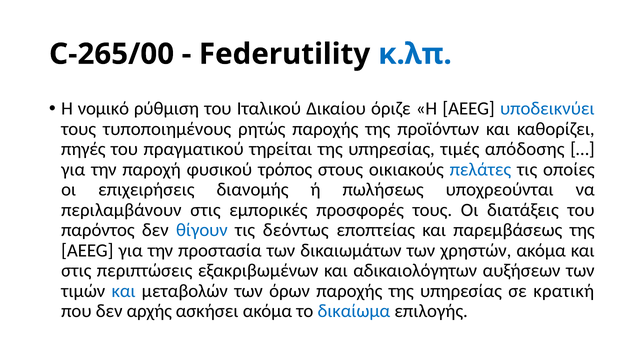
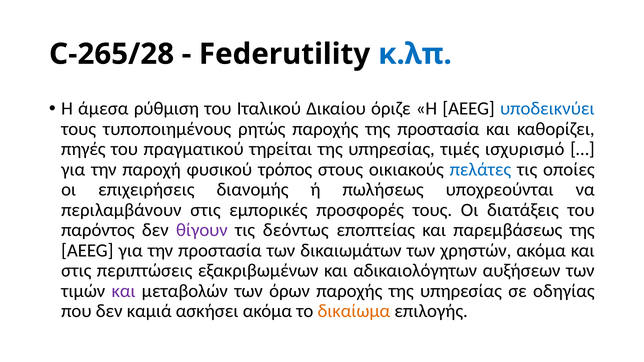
C-265/00: C-265/00 -> C-265/28
νομικό: νομικό -> άμεσα
της προϊόντων: προϊόντων -> προστασία
απόδοσης: απόδοσης -> ισχυρισμό
θίγουν colour: blue -> purple
και at (124, 291) colour: blue -> purple
κρατική: κρατική -> οδηγίας
αρχής: αρχής -> καμιά
δικαίωμα colour: blue -> orange
